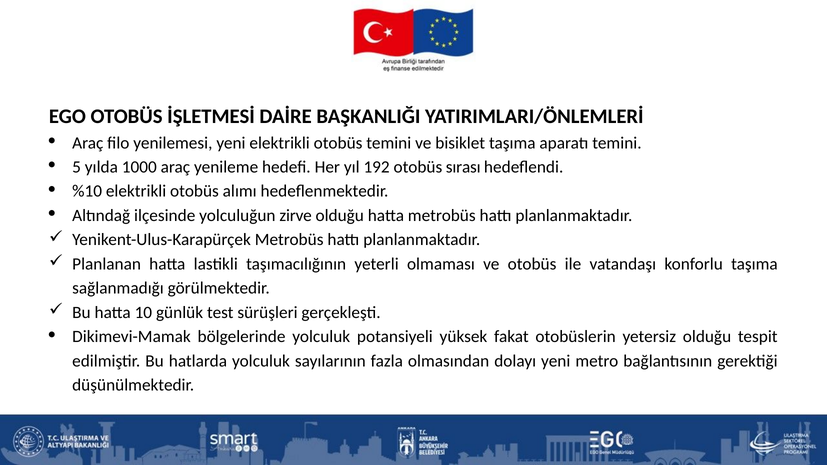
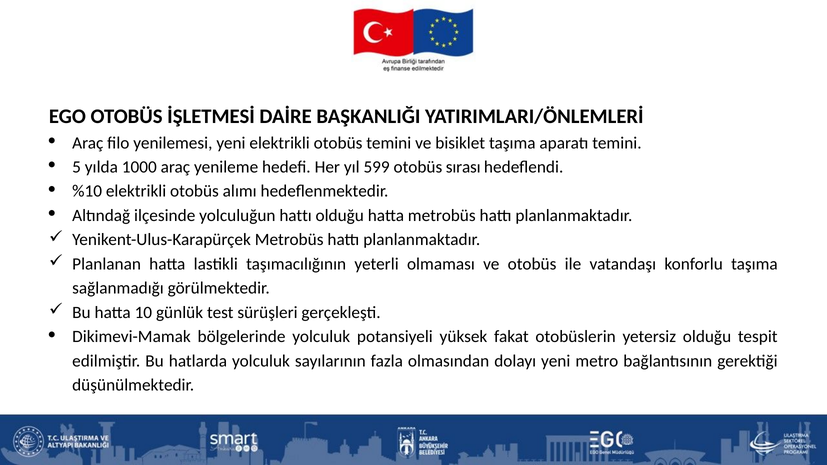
192: 192 -> 599
yolculuğun zirve: zirve -> hattı
